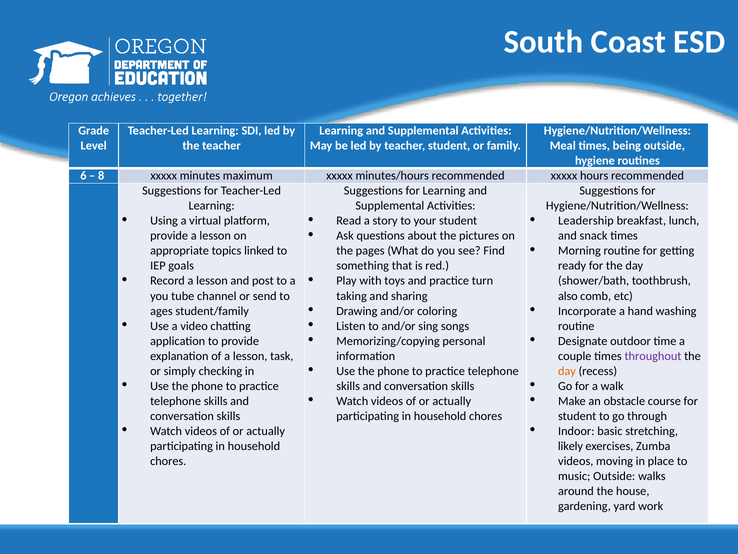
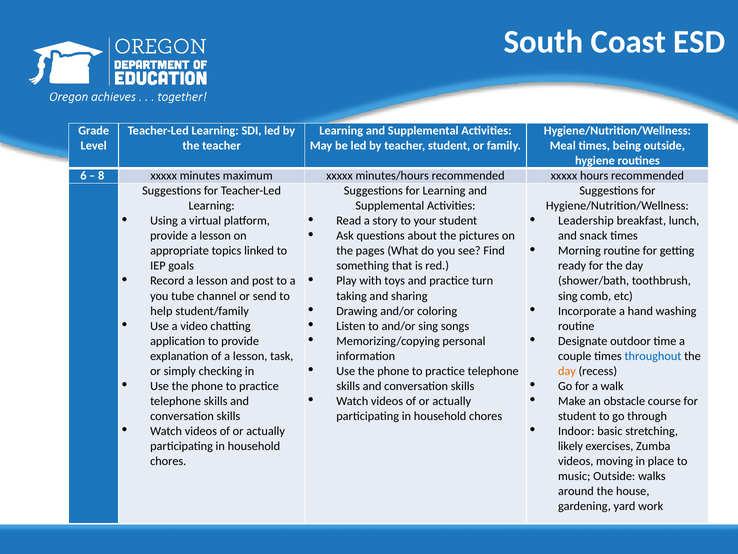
also at (568, 296): also -> sing
ages: ages -> help
throughout colour: purple -> blue
